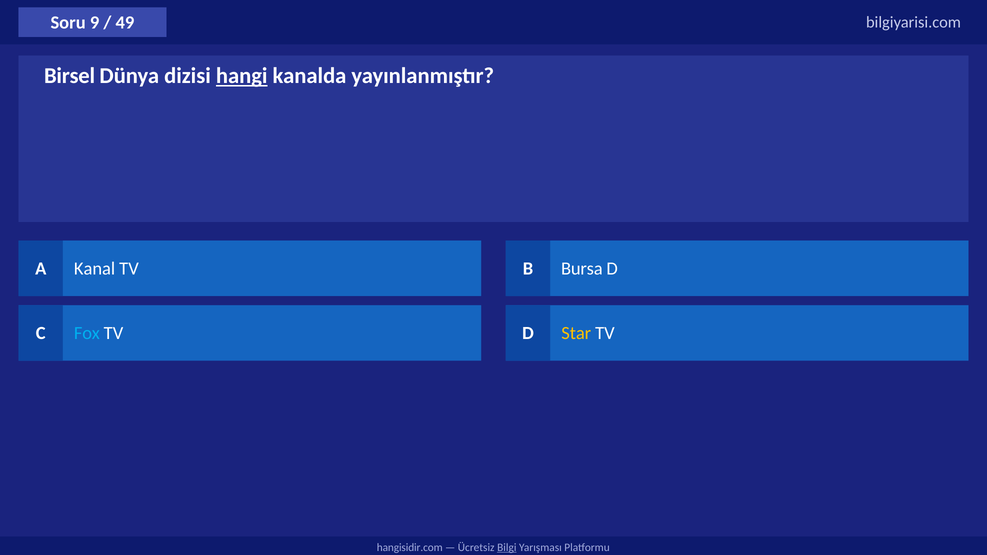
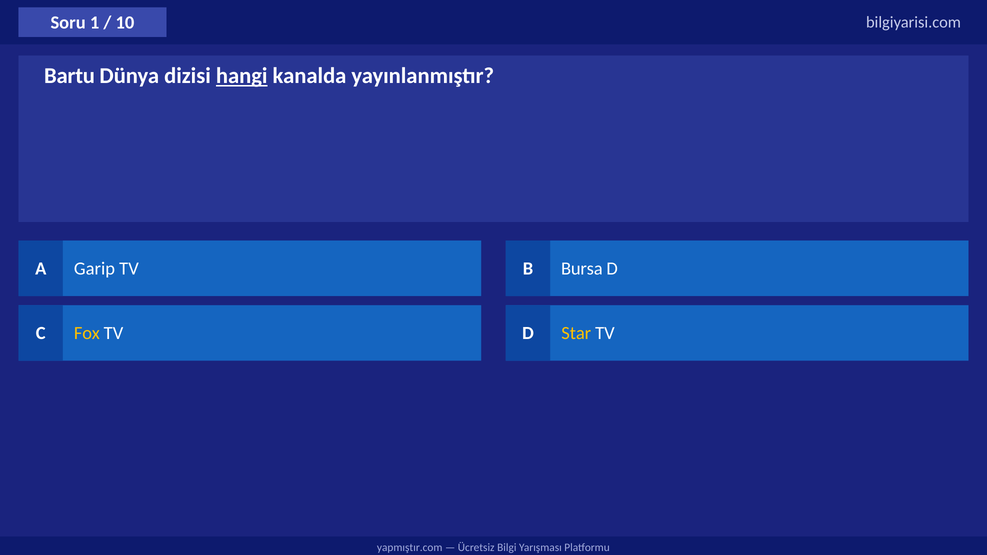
9: 9 -> 1
49: 49 -> 10
Birsel: Birsel -> Bartu
Kanal: Kanal -> Garip
Fox colour: light blue -> yellow
hangisidir.com: hangisidir.com -> yapmıştır.com
Bilgi underline: present -> none
